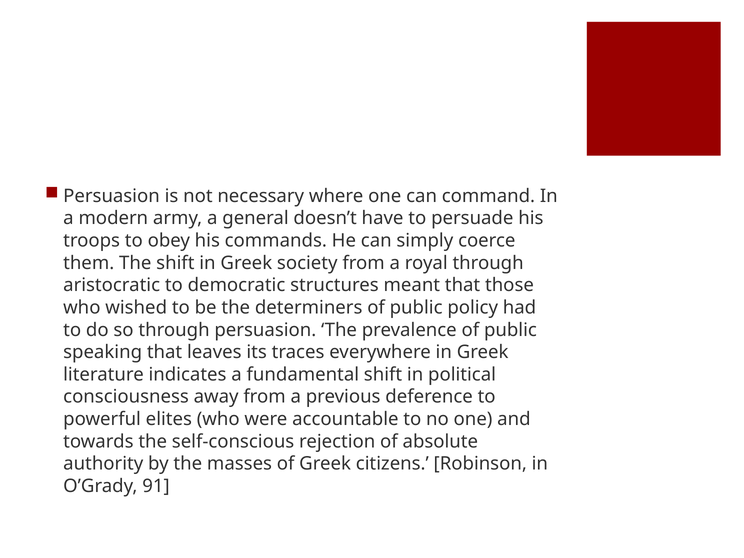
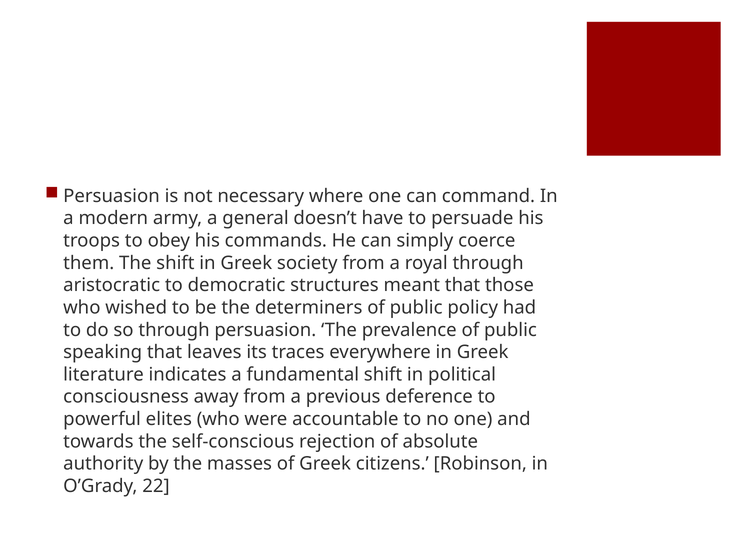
91: 91 -> 22
